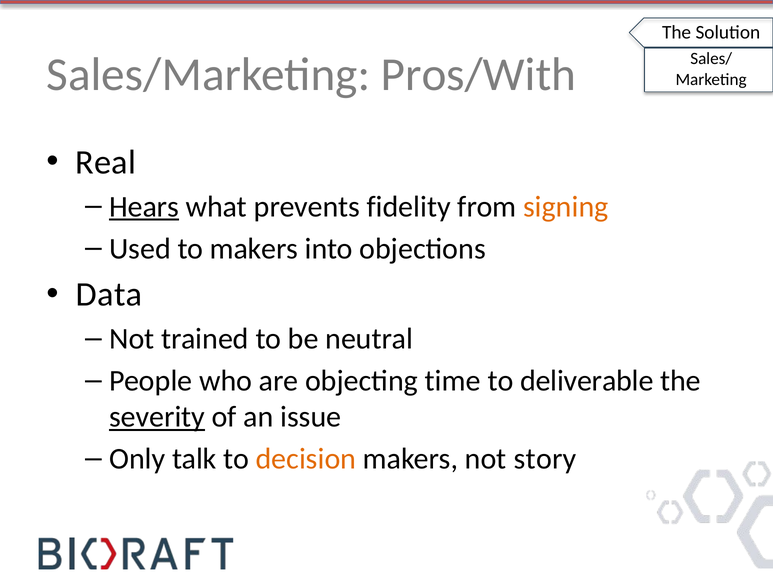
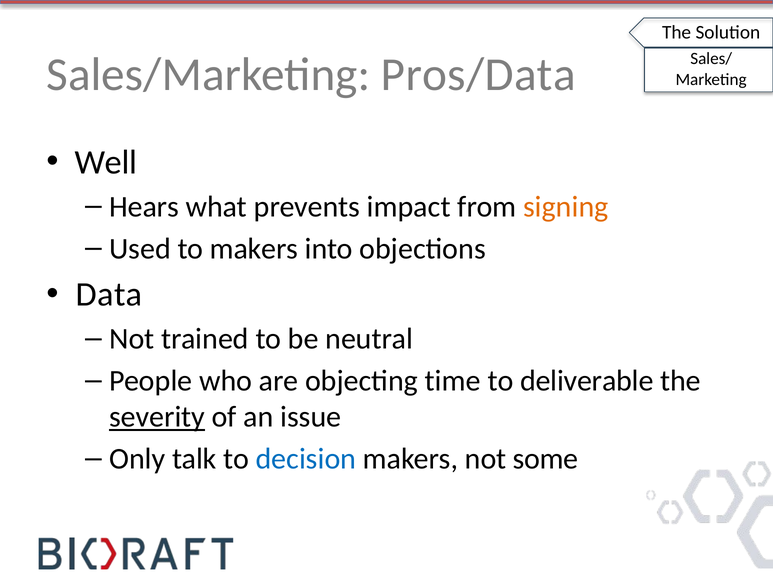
Pros/With: Pros/With -> Pros/Data
Real: Real -> Well
Hears underline: present -> none
fidelity: fidelity -> impact
decision colour: orange -> blue
story: story -> some
